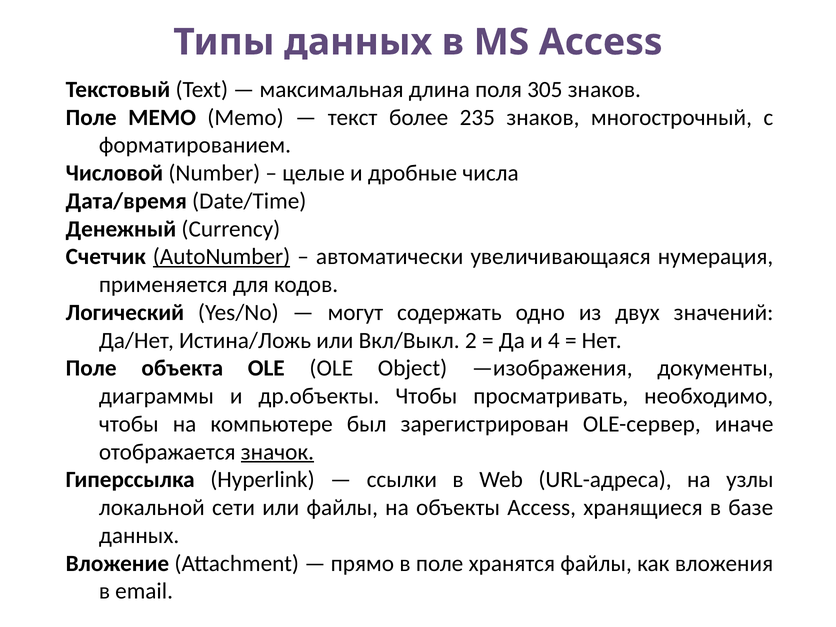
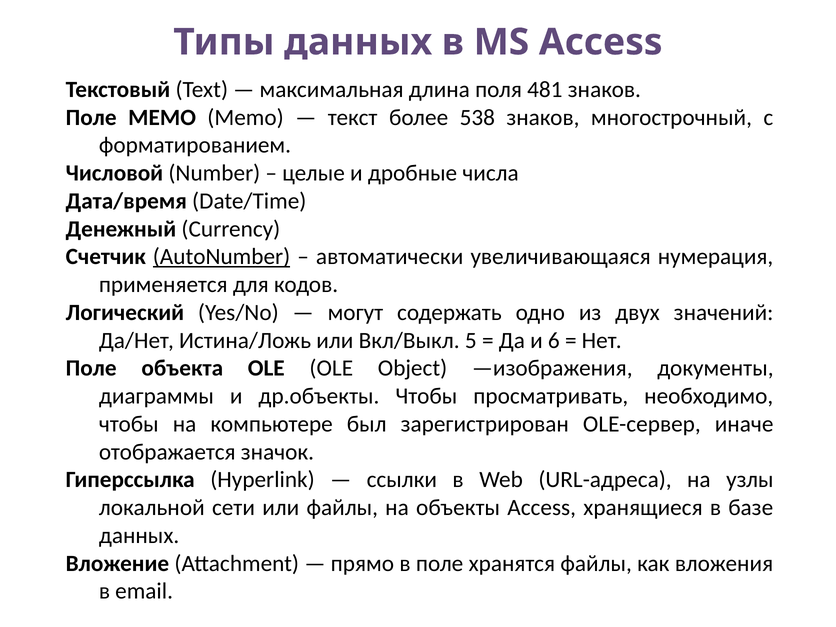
305: 305 -> 481
235: 235 -> 538
2: 2 -> 5
4: 4 -> 6
значок underline: present -> none
